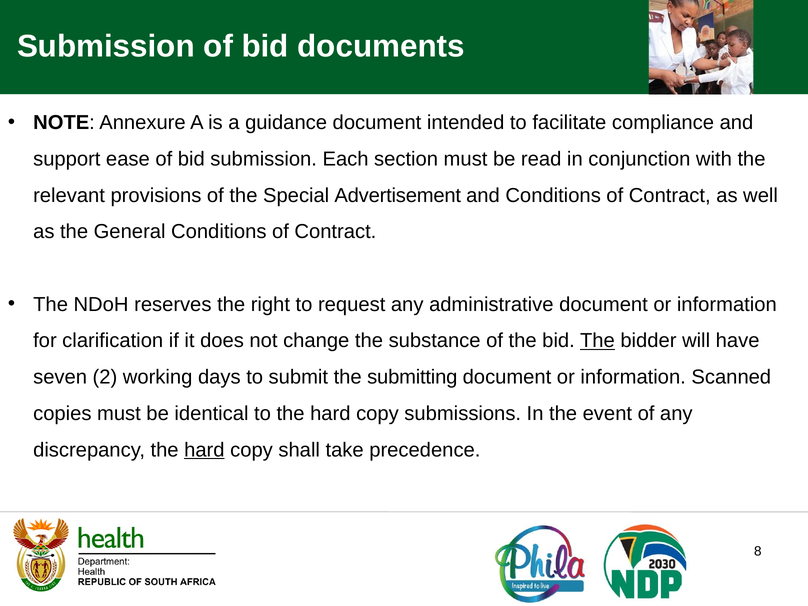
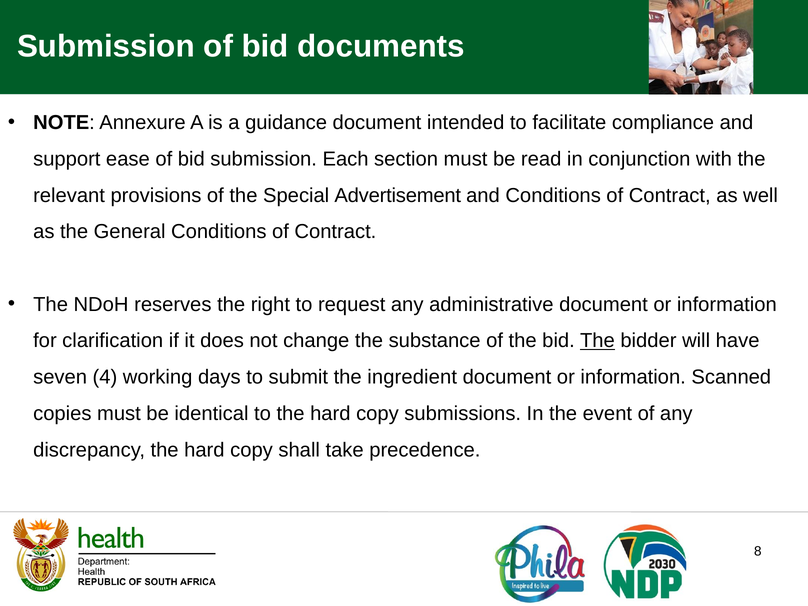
2: 2 -> 4
submitting: submitting -> ingredient
hard at (204, 450) underline: present -> none
